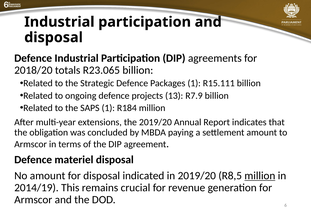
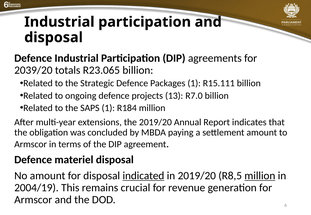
2018/20: 2018/20 -> 2039/20
R7.9: R7.9 -> R7.0
indicated underline: none -> present
2014/19: 2014/19 -> 2004/19
